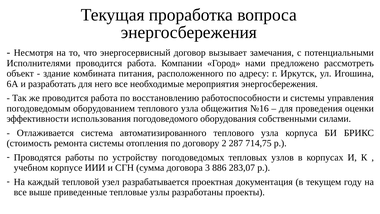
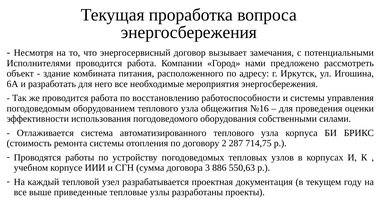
283,07: 283,07 -> 550,63
